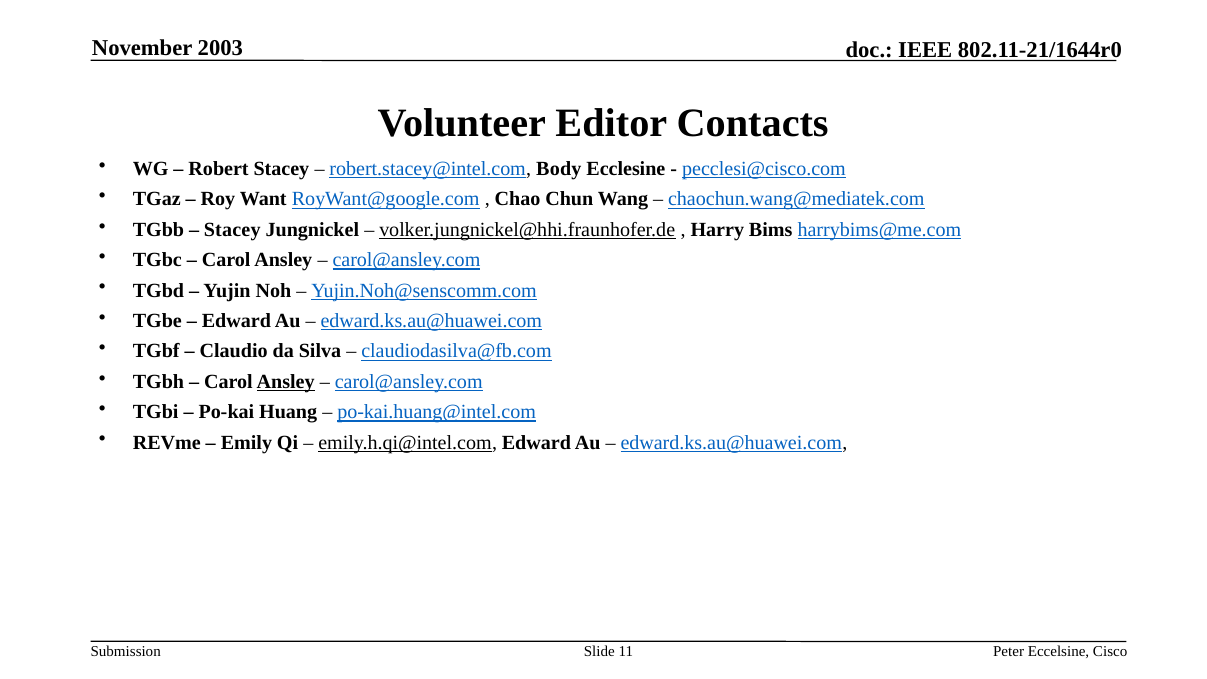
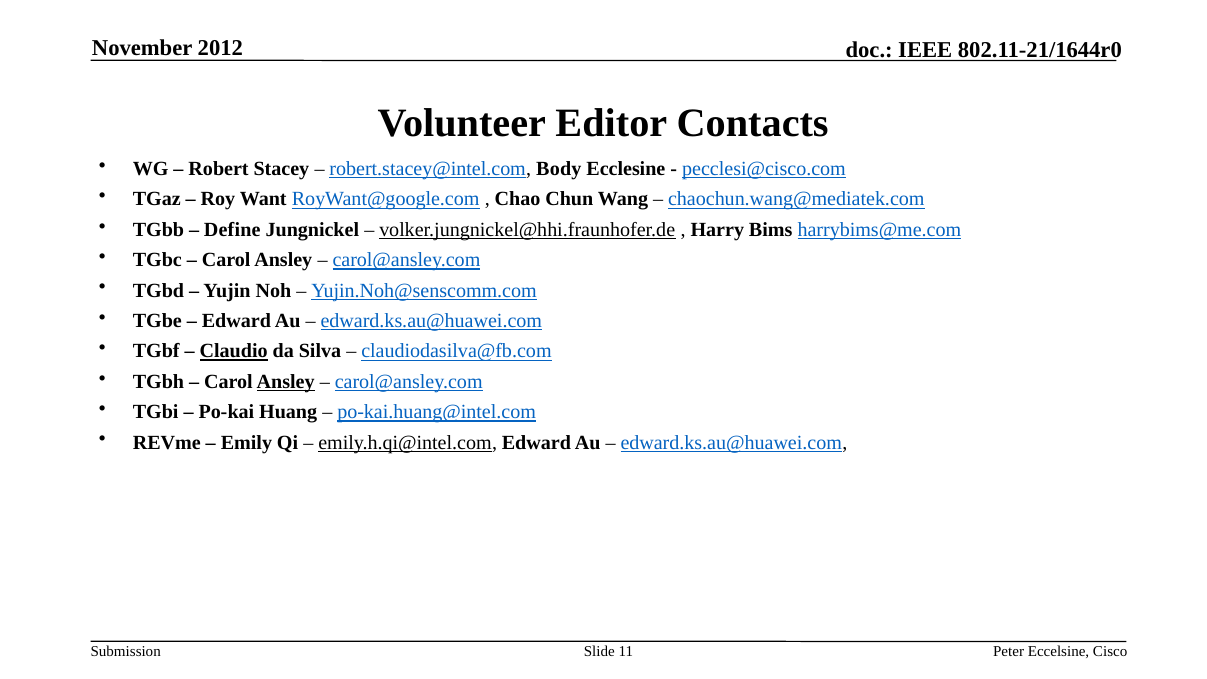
2003: 2003 -> 2012
Stacey at (232, 230): Stacey -> Define
Claudio underline: none -> present
